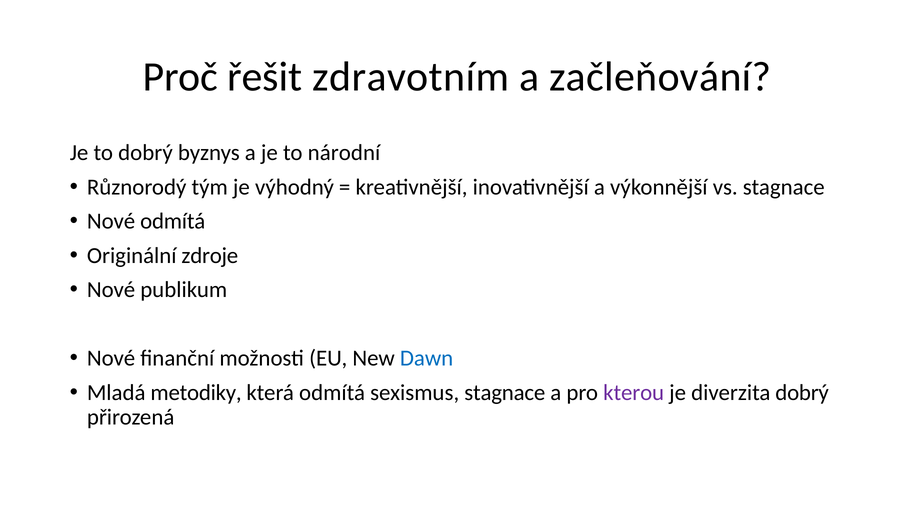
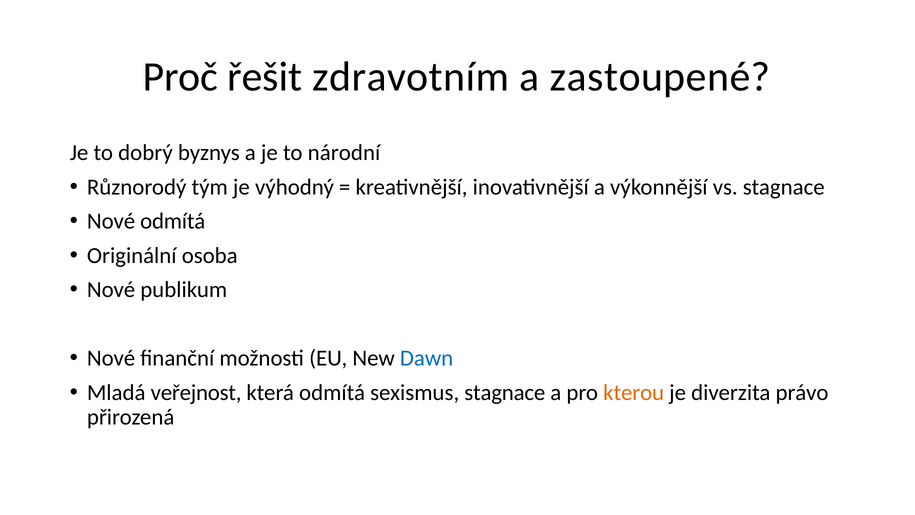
začleňování: začleňování -> zastoupené
zdroje: zdroje -> osoba
metodiky: metodiky -> veřejnost
kterou colour: purple -> orange
diverzita dobrý: dobrý -> právo
